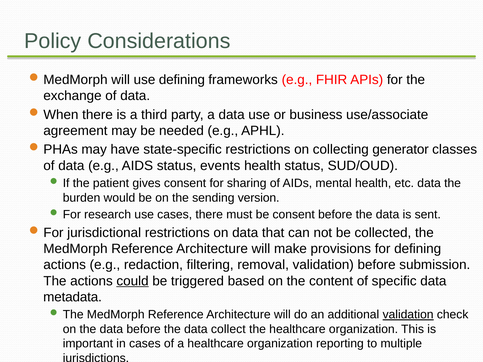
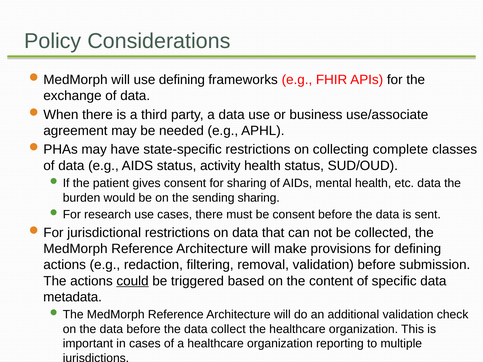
generator: generator -> complete
events: events -> activity
sending version: version -> sharing
validation at (408, 315) underline: present -> none
